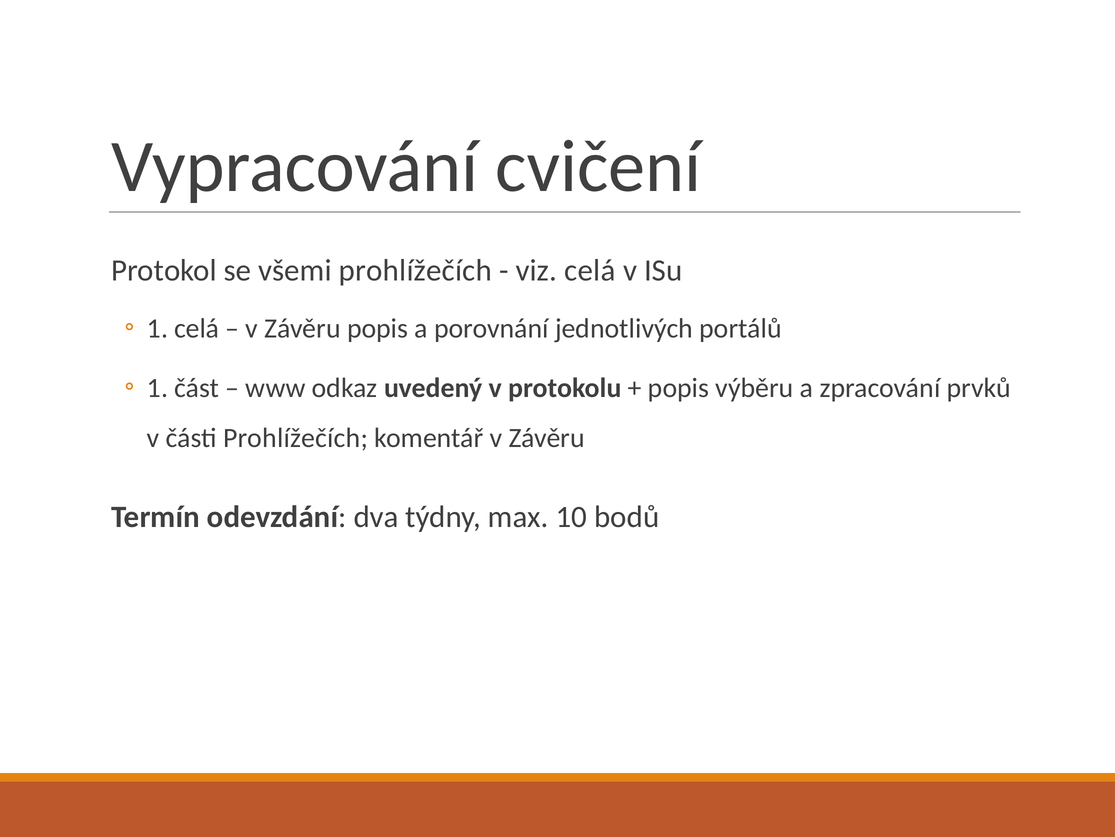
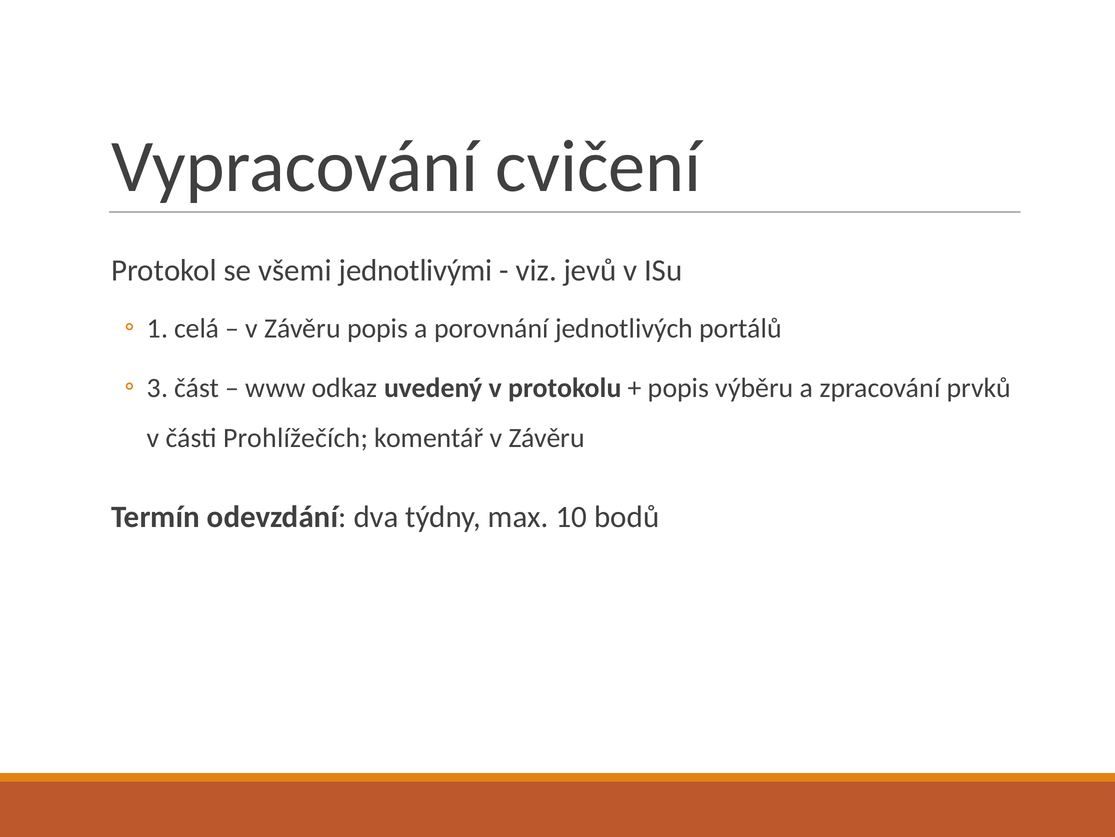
všemi prohlížečích: prohlížečích -> jednotlivými
viz celá: celá -> jevů
1 at (157, 388): 1 -> 3
